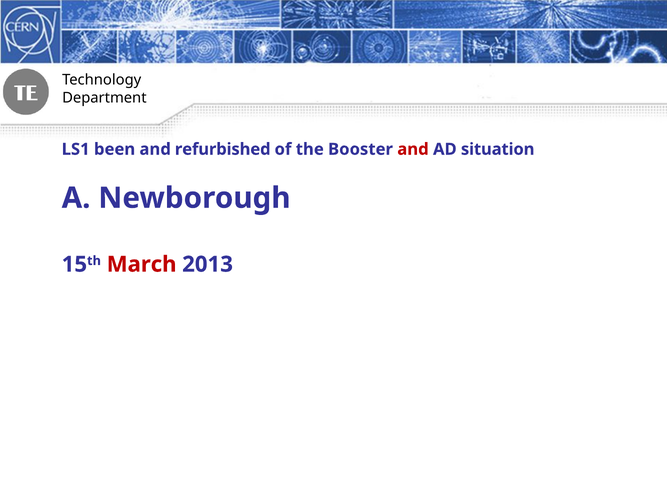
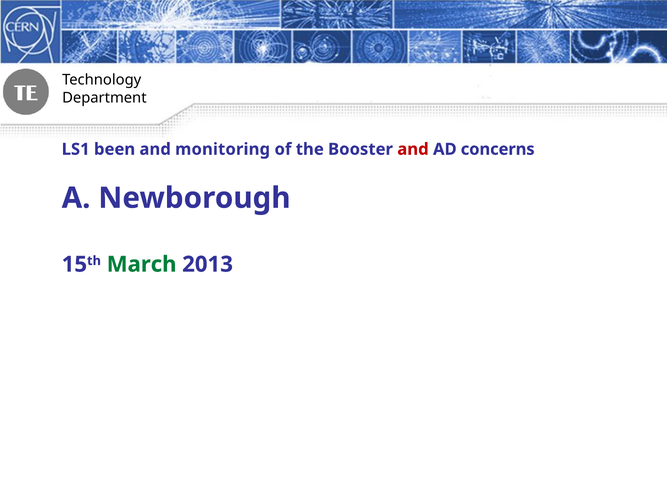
refurbished: refurbished -> monitoring
situation: situation -> concerns
March colour: red -> green
